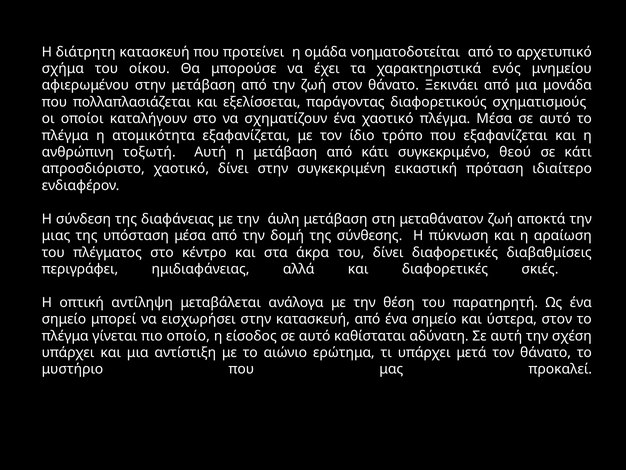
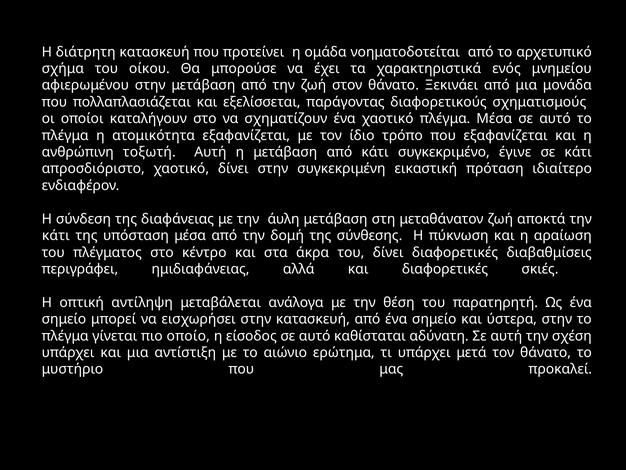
θεού: θεού -> έγινε
μιας at (56, 235): μιας -> κάτι
ύστερα στον: στον -> στην
